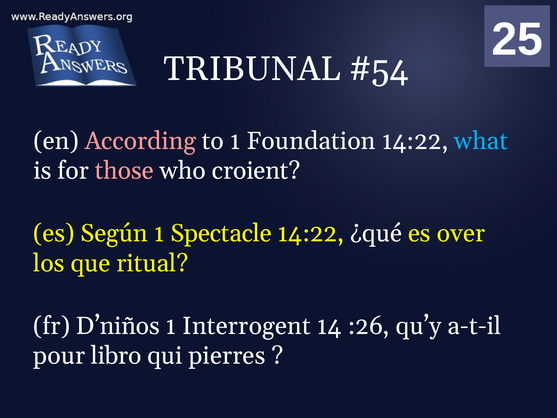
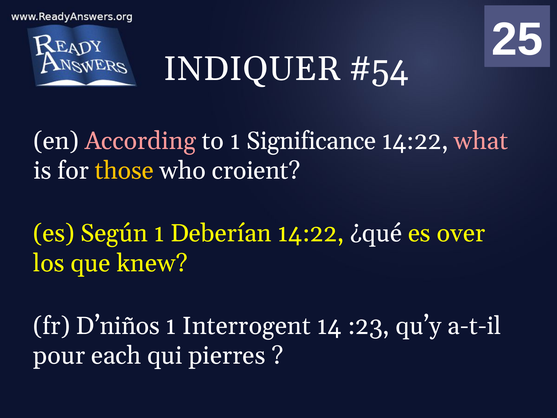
TRIBUNAL: TRIBUNAL -> INDIQUER
Foundation: Foundation -> Significance
what colour: light blue -> pink
those colour: pink -> yellow
Spectacle: Spectacle -> Deberían
ritual: ritual -> knew
:26: :26 -> :23
libro: libro -> each
